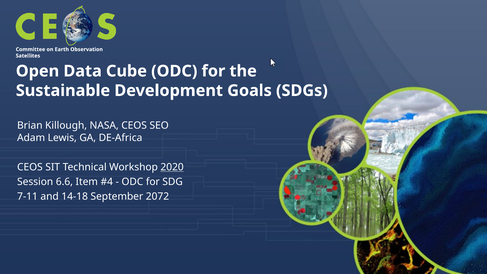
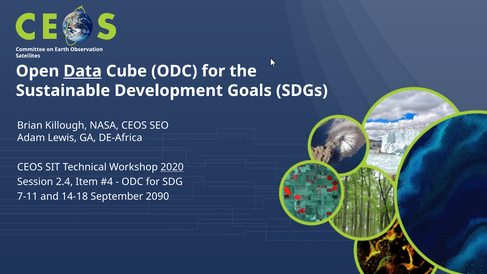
Data underline: none -> present
6.6: 6.6 -> 2.4
2072: 2072 -> 2090
